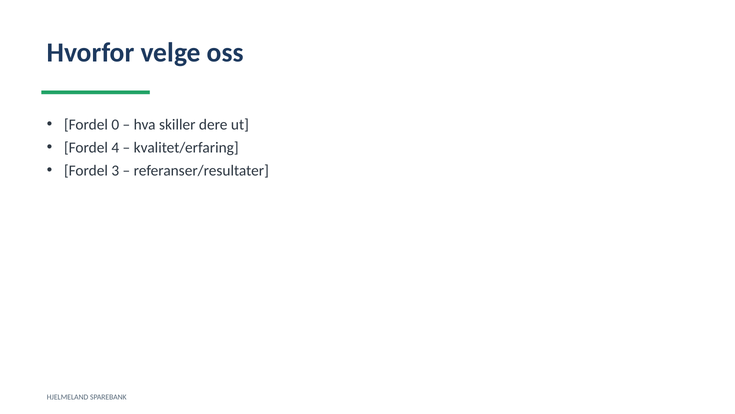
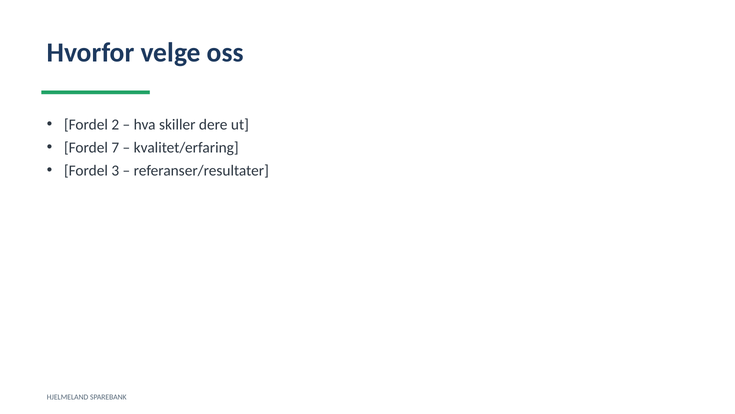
0: 0 -> 2
4: 4 -> 7
